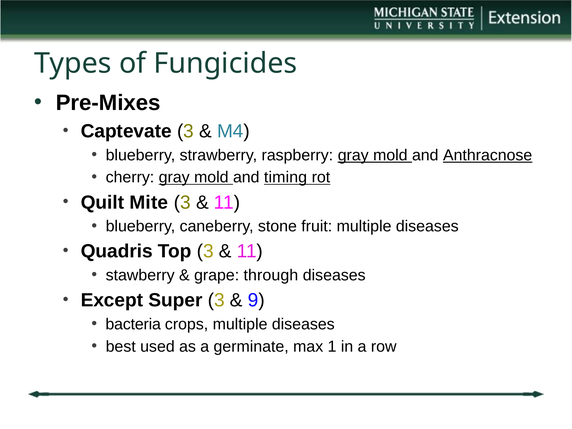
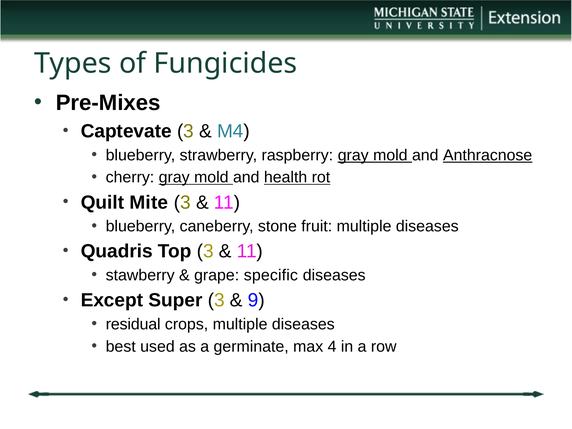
timing: timing -> health
through: through -> specific
bacteria: bacteria -> residual
1: 1 -> 4
